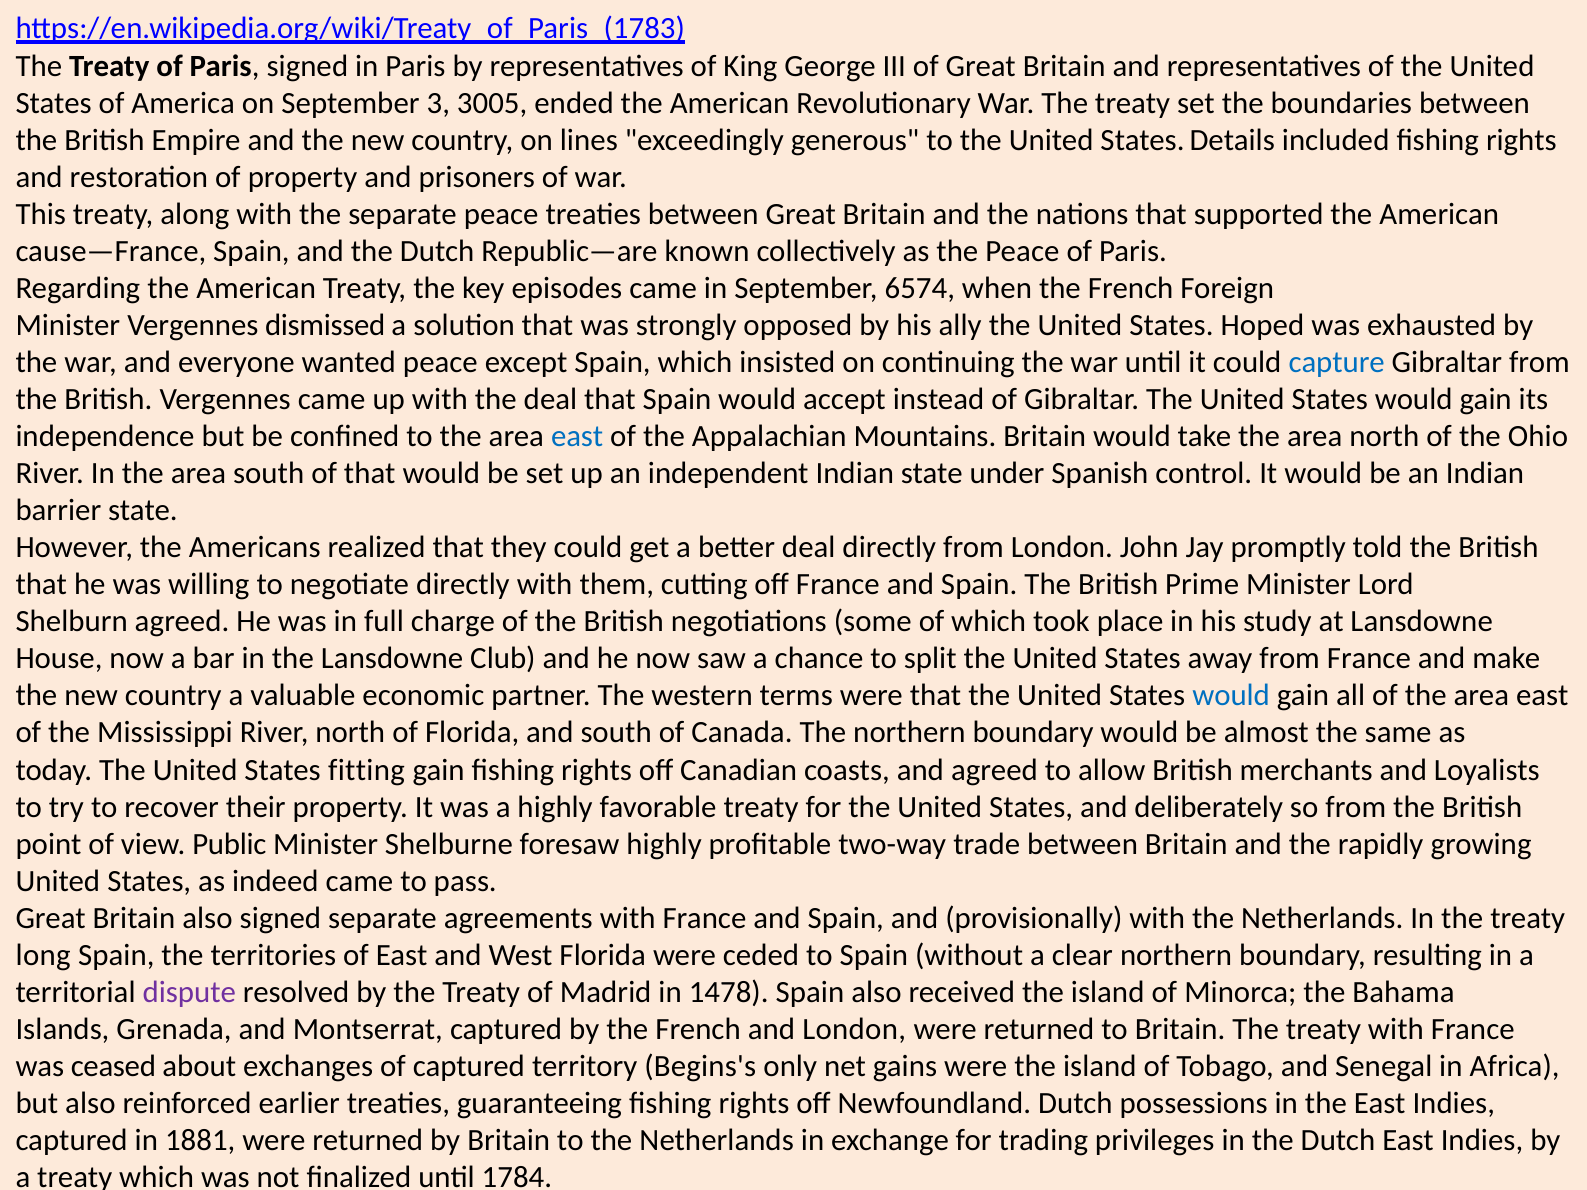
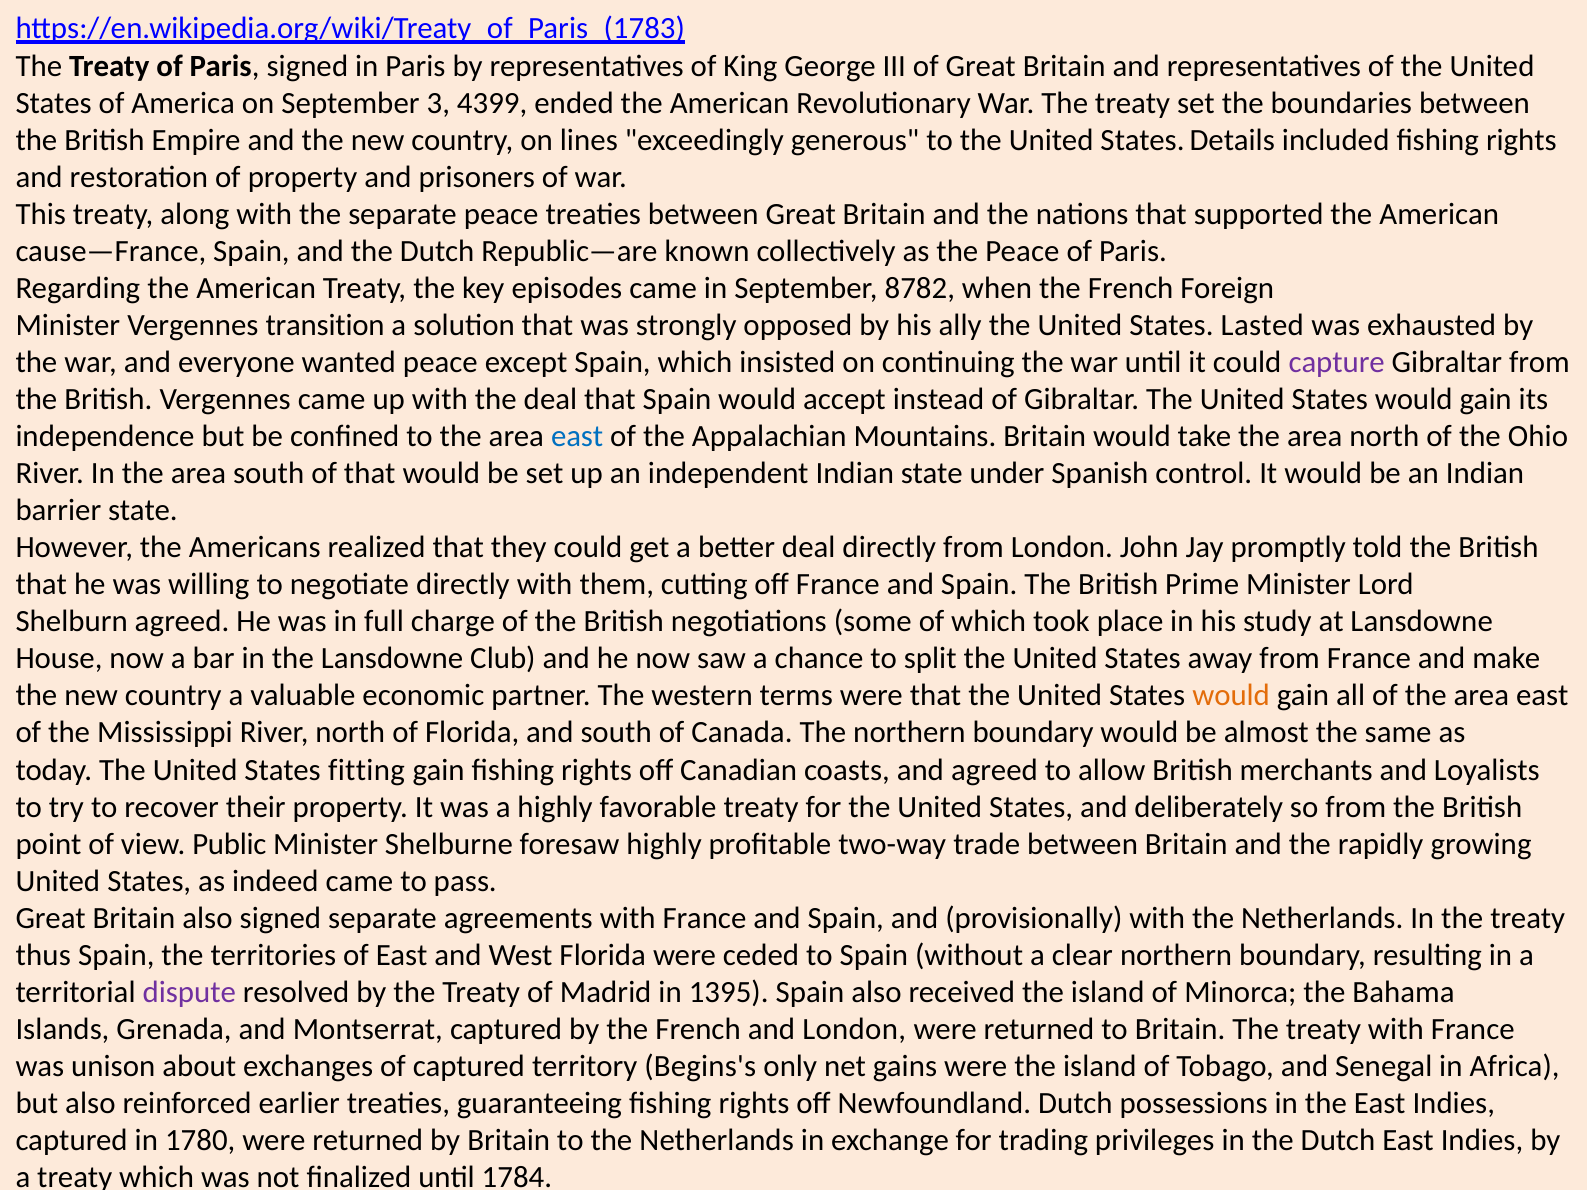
3005: 3005 -> 4399
6574: 6574 -> 8782
dismissed: dismissed -> transition
Hoped: Hoped -> Lasted
capture colour: blue -> purple
would at (1231, 696) colour: blue -> orange
long: long -> thus
1478: 1478 -> 1395
ceased: ceased -> unison
1881: 1881 -> 1780
